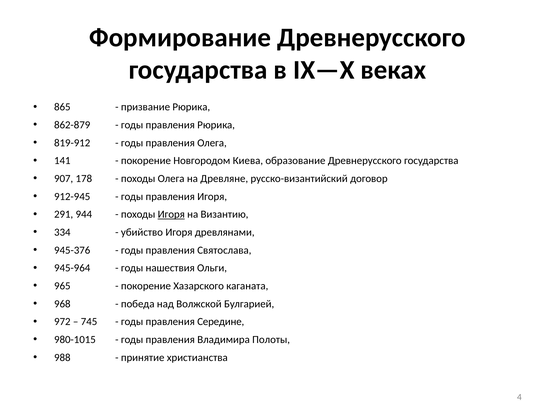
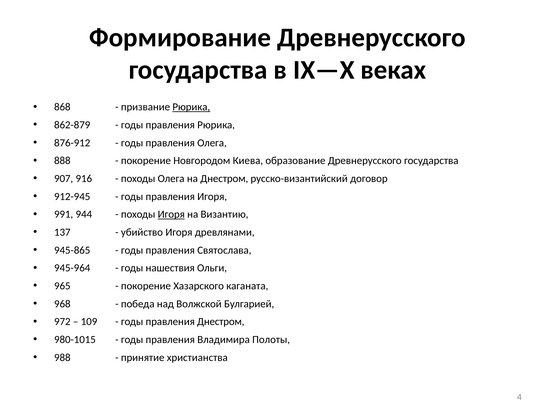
865: 865 -> 868
Рюрика at (191, 107) underline: none -> present
819-912: 819-912 -> 876-912
141: 141 -> 888
178: 178 -> 916
на Древляне: Древляне -> Днестром
291: 291 -> 991
334: 334 -> 137
945-376: 945-376 -> 945-865
745: 745 -> 109
правления Середине: Середине -> Днестром
